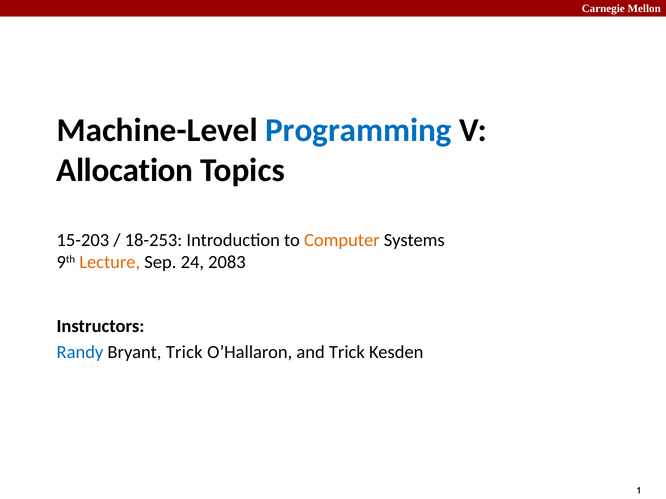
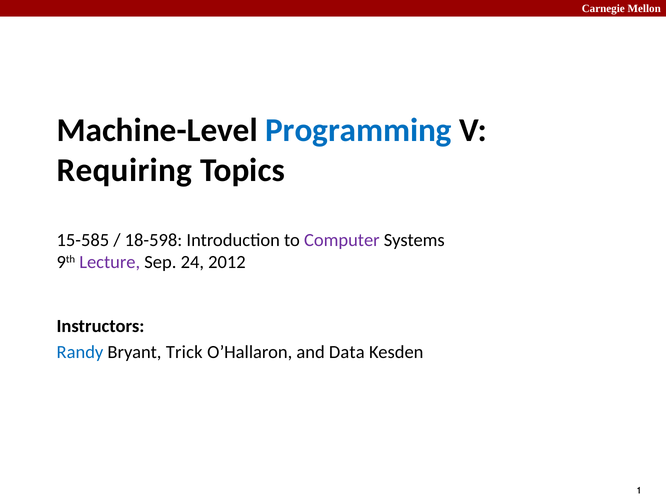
Allocation: Allocation -> Requiring
15-203: 15-203 -> 15-585
18-253: 18-253 -> 18-598
Computer colour: orange -> purple
Lecture colour: orange -> purple
2083: 2083 -> 2012
and Trick: Trick -> Data
